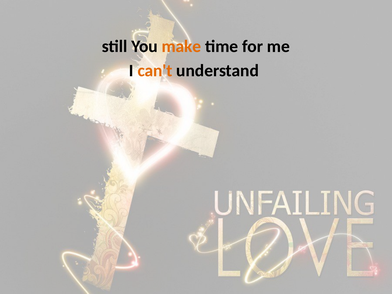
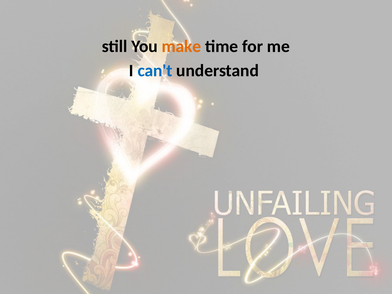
can't colour: orange -> blue
